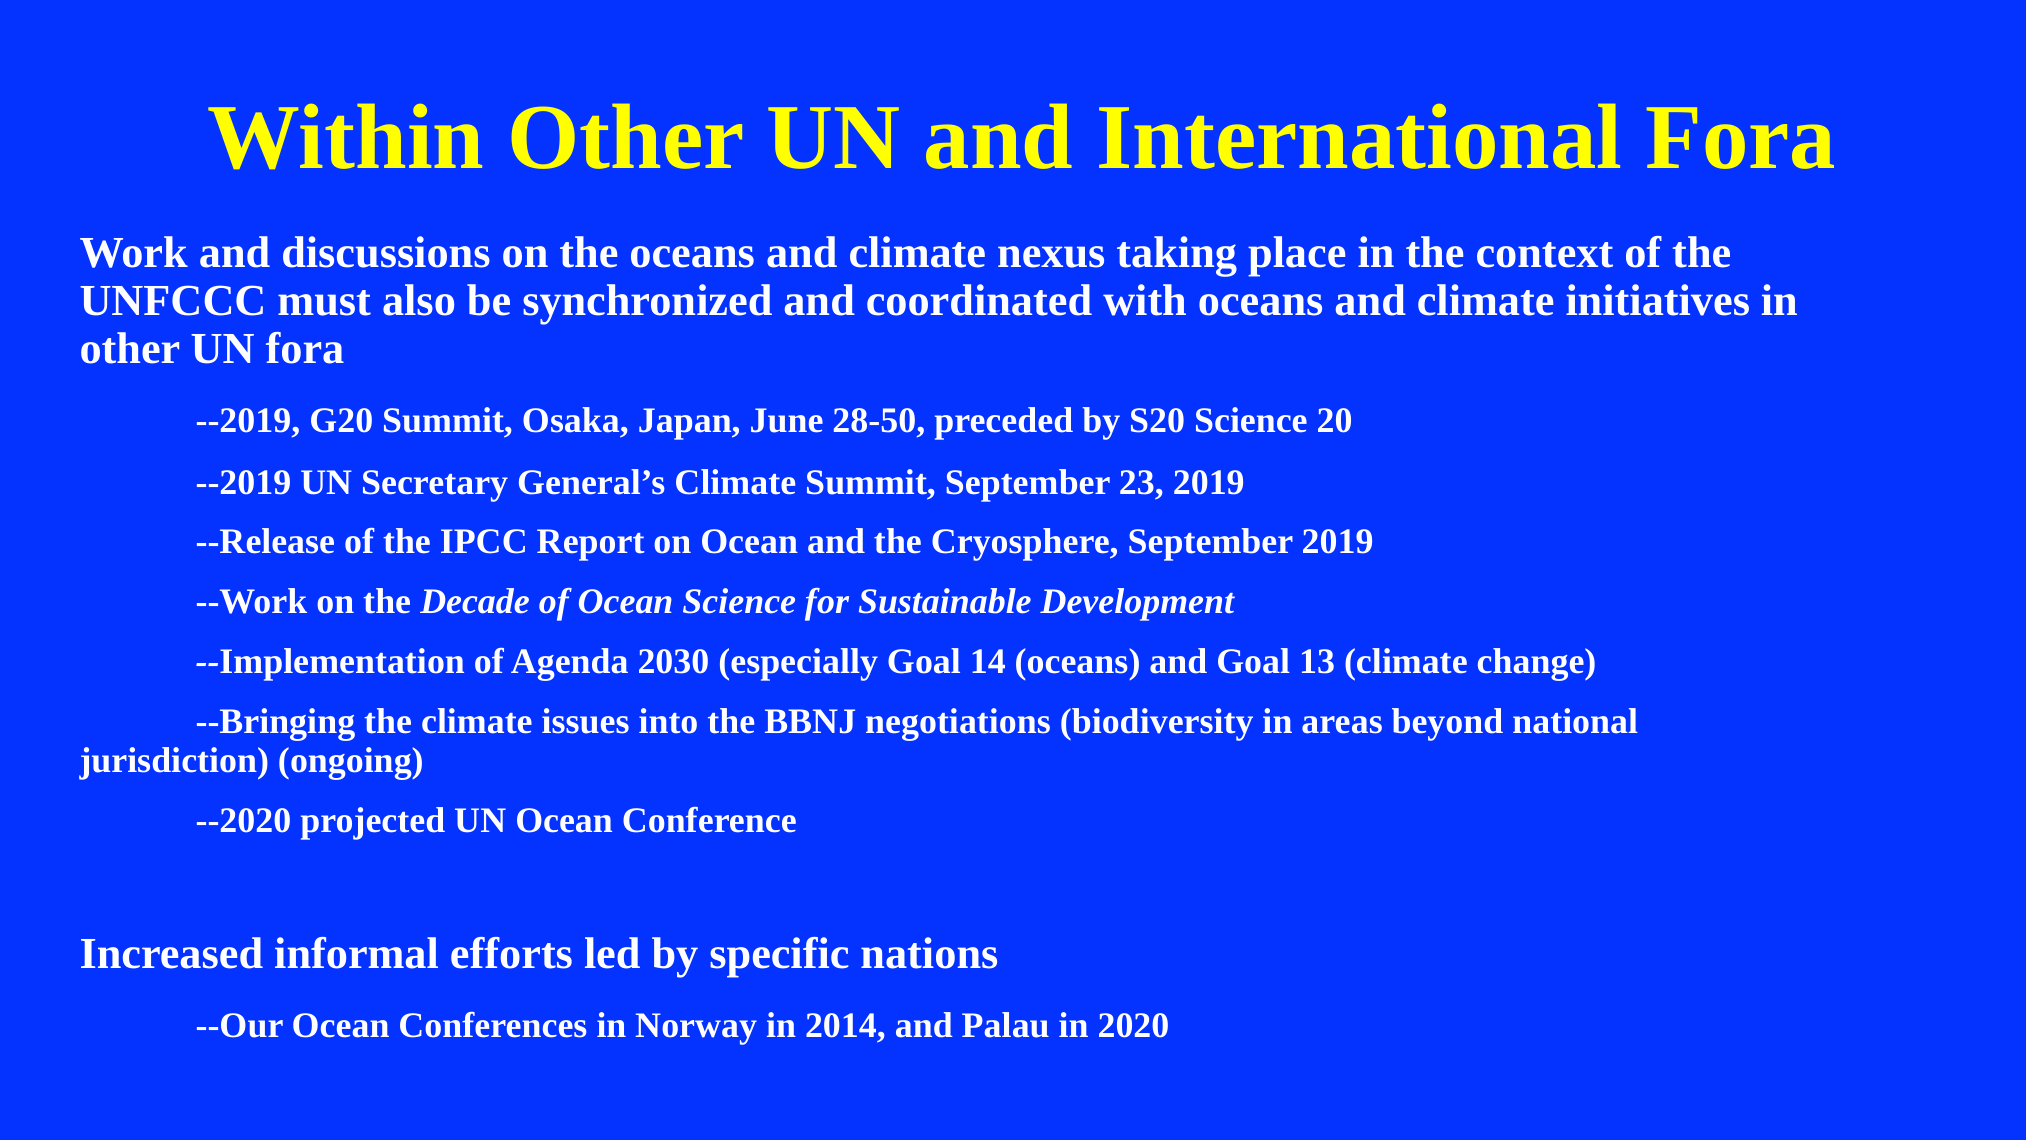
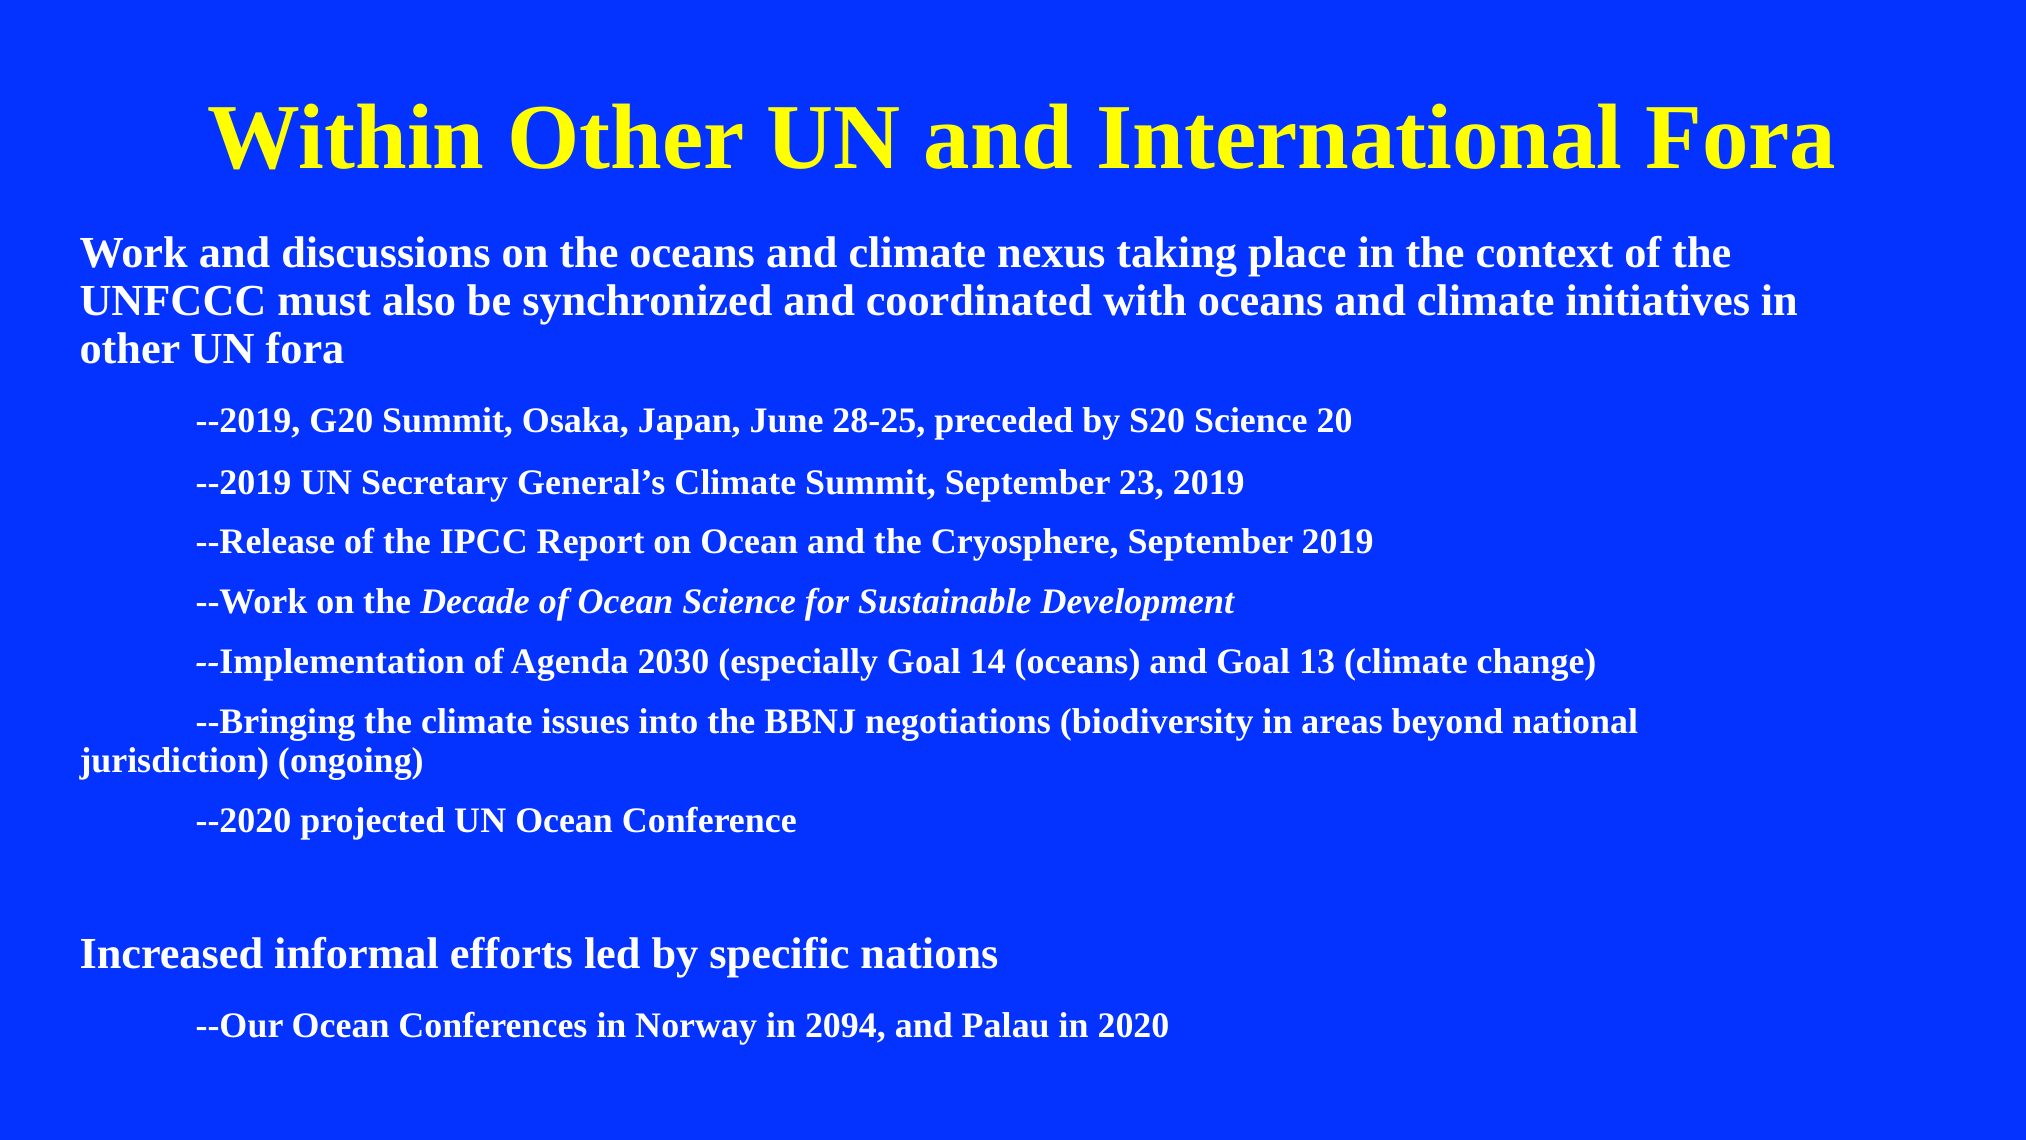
28-50: 28-50 -> 28-25
2014: 2014 -> 2094
